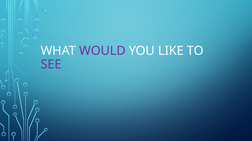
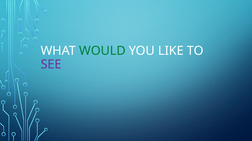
WOULD colour: purple -> green
